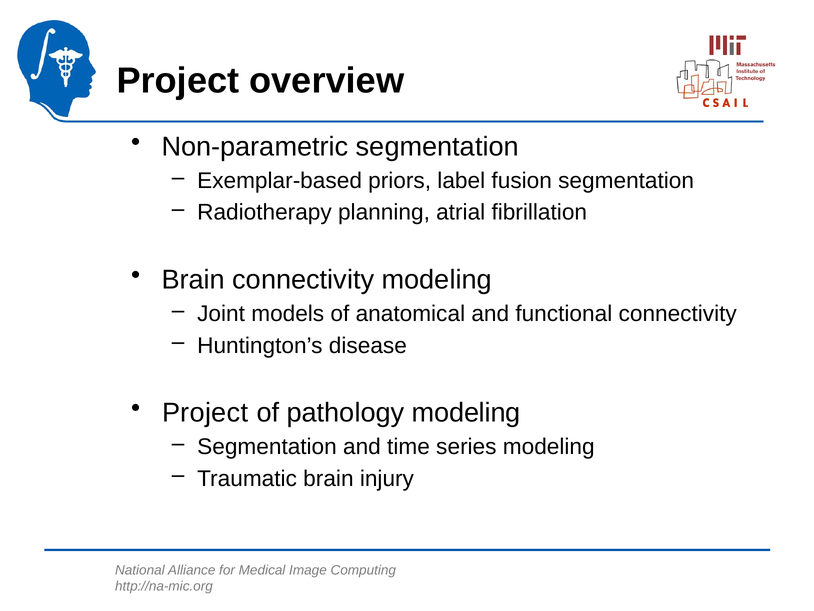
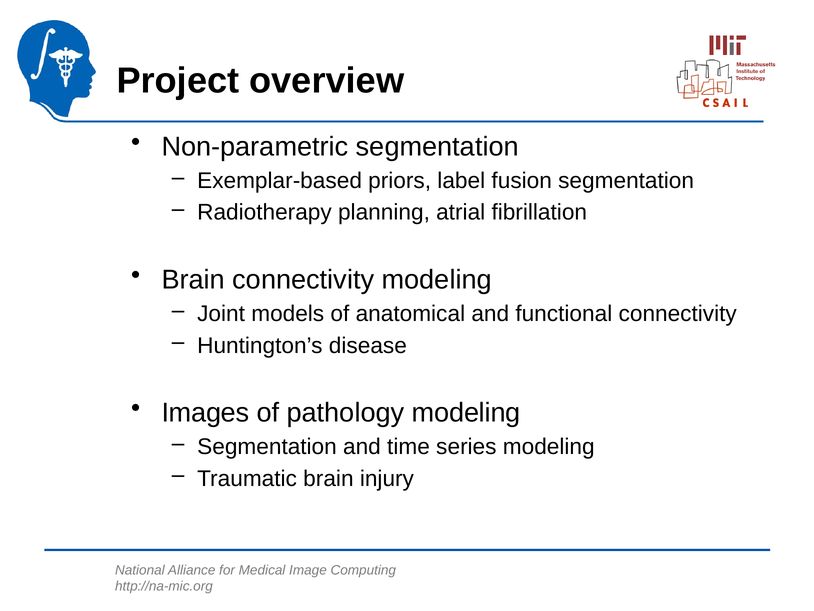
Project at (205, 413): Project -> Images
